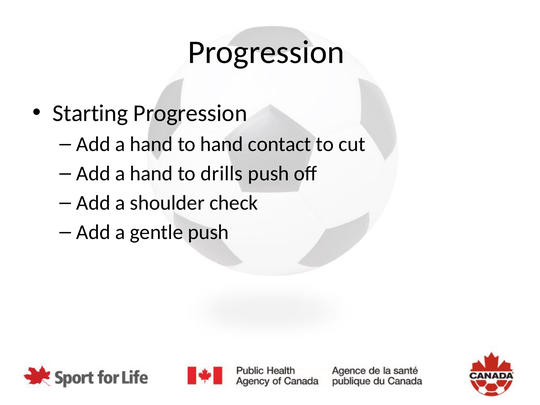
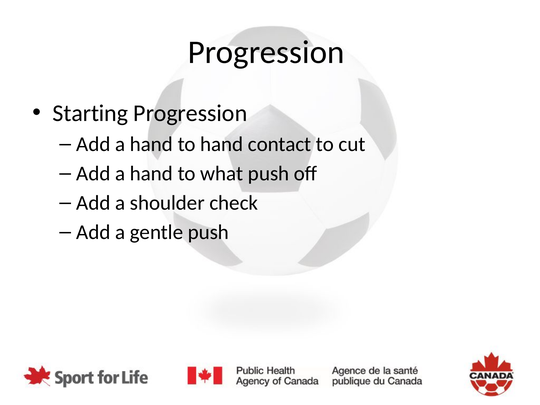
drills: drills -> what
